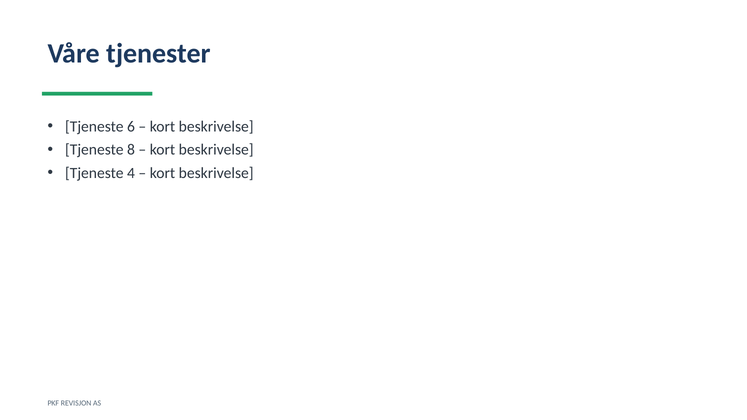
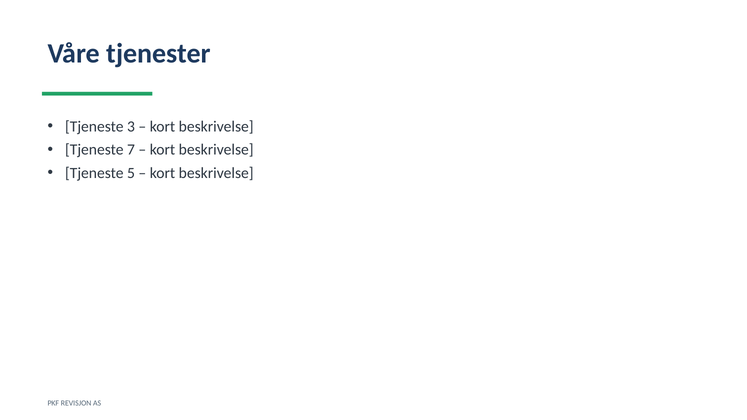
6: 6 -> 3
8: 8 -> 7
4: 4 -> 5
